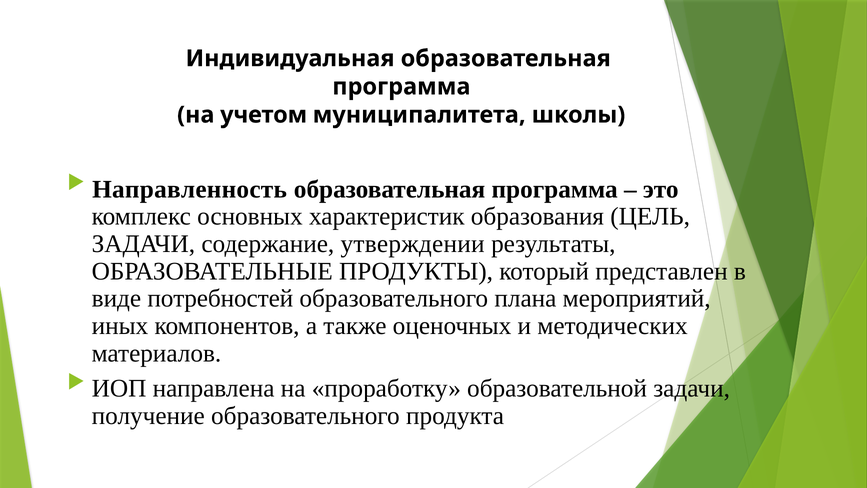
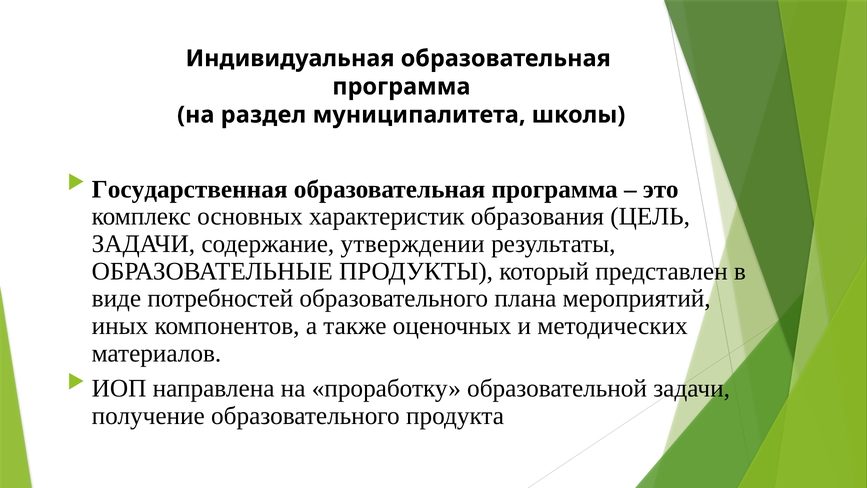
учетом: учетом -> раздел
Направленность: Направленность -> Государственная
